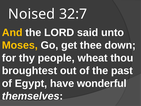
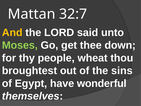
Noised: Noised -> Mattan
Moses colour: yellow -> light green
past: past -> sins
